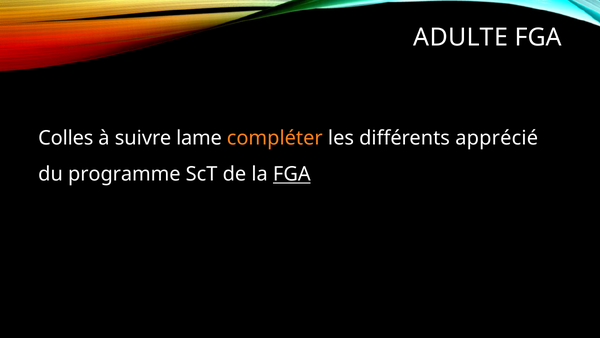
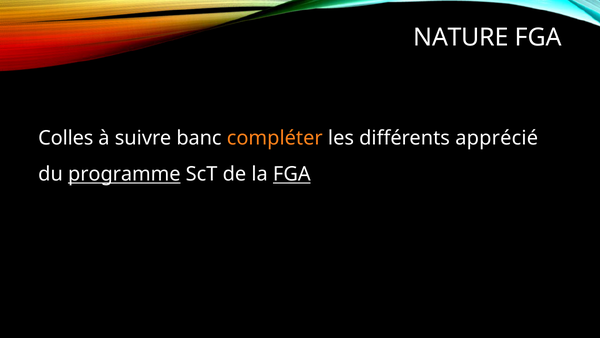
ADULTE: ADULTE -> NATURE
lame: lame -> banc
programme underline: none -> present
